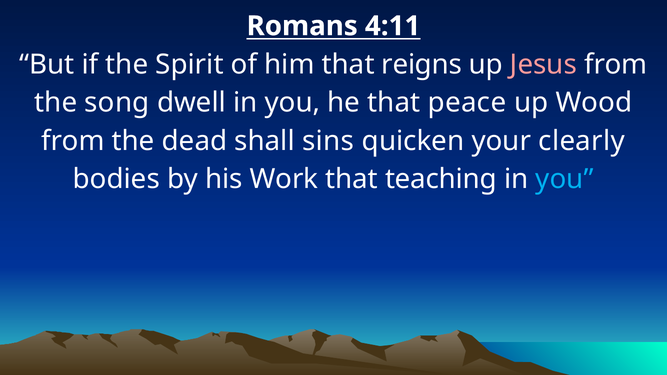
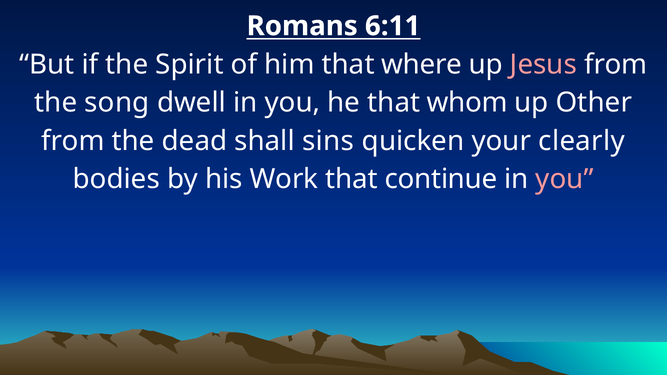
4:11: 4:11 -> 6:11
reigns: reigns -> where
peace: peace -> whom
Wood: Wood -> Other
teaching: teaching -> continue
you at (565, 179) colour: light blue -> pink
